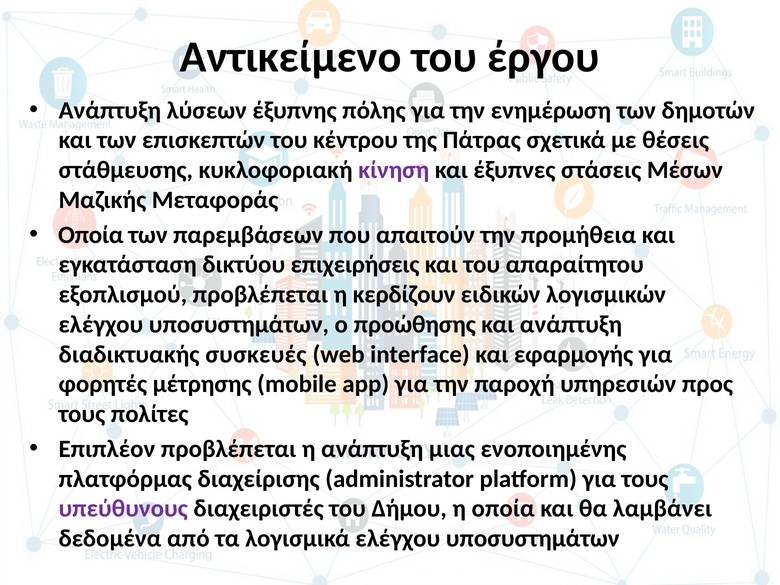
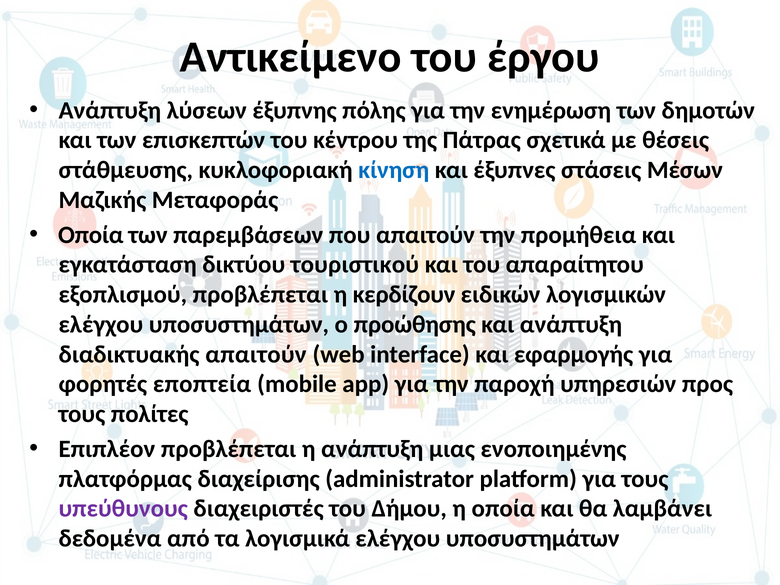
κίνηση colour: purple -> blue
επιχειρήσεις: επιχειρήσεις -> τουριστικού
διαδικτυακής συσκευές: συσκευές -> απαιτούν
μέτρησης: μέτρησης -> εποπτεία
